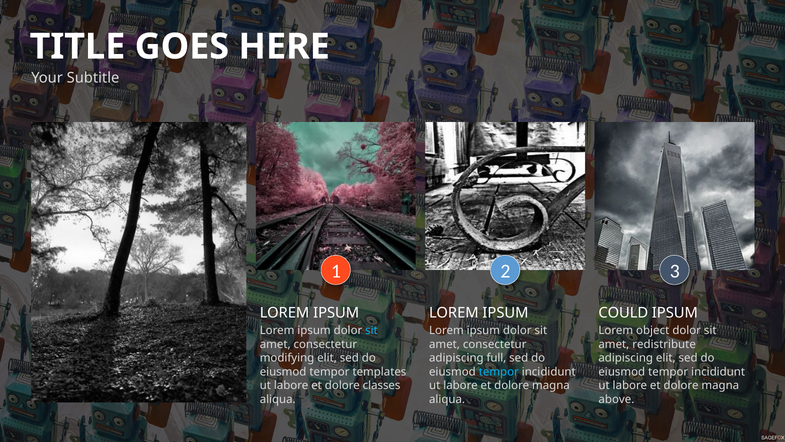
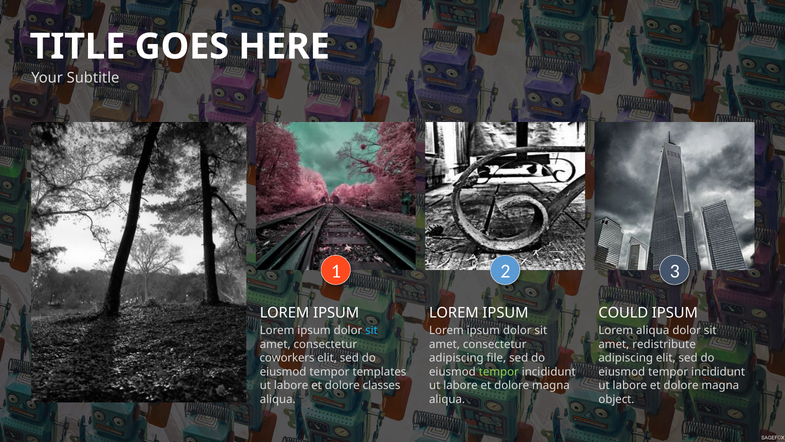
Lorem object: object -> aliqua
modifying: modifying -> coworkers
full: full -> file
tempor at (499, 371) colour: light blue -> light green
above: above -> object
